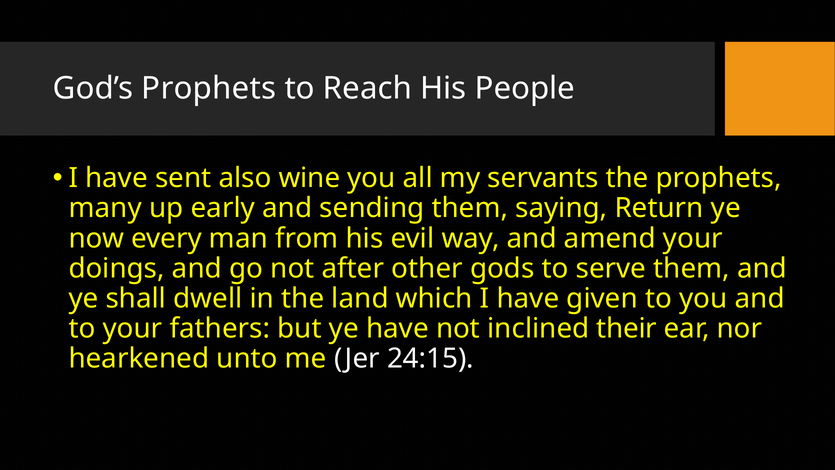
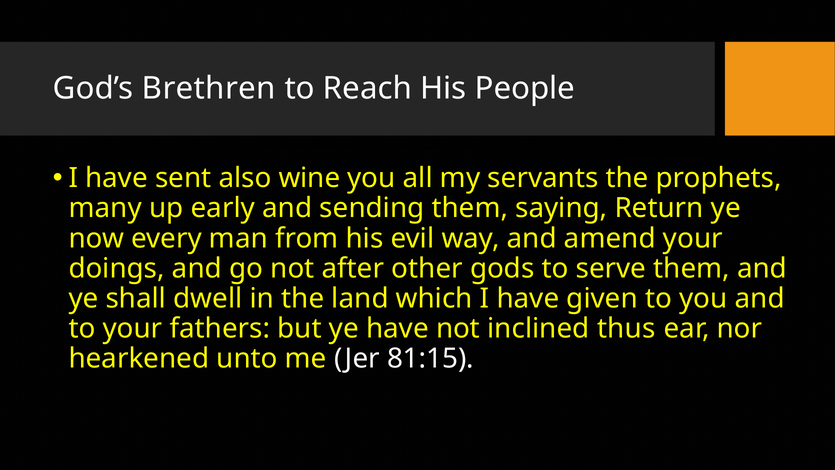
God’s Prophets: Prophets -> Brethren
their: their -> thus
24:15: 24:15 -> 81:15
